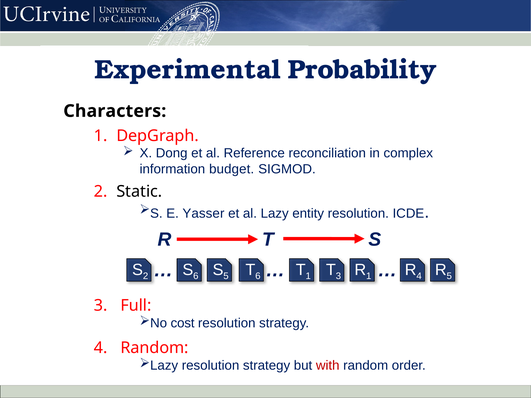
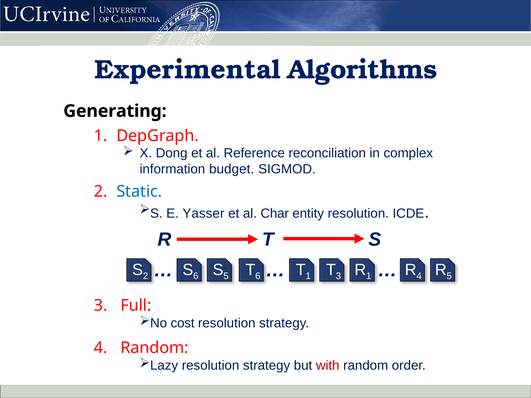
Probability: Probability -> Algorithms
Characters: Characters -> Generating
Static colour: black -> blue
Lazy: Lazy -> Char
